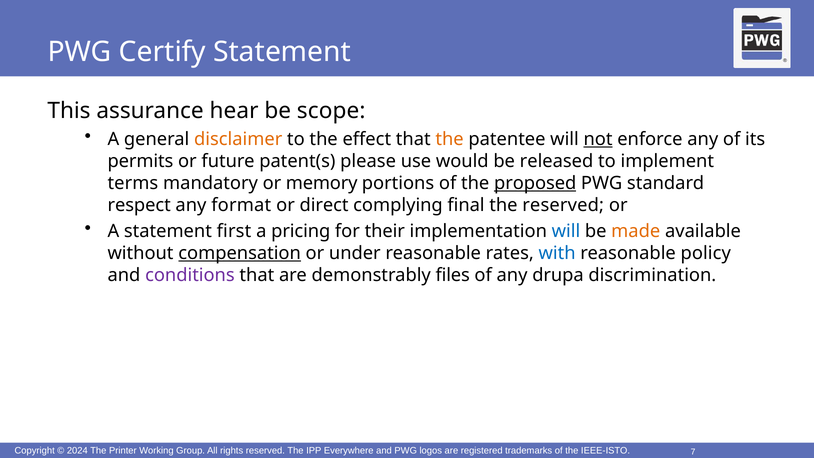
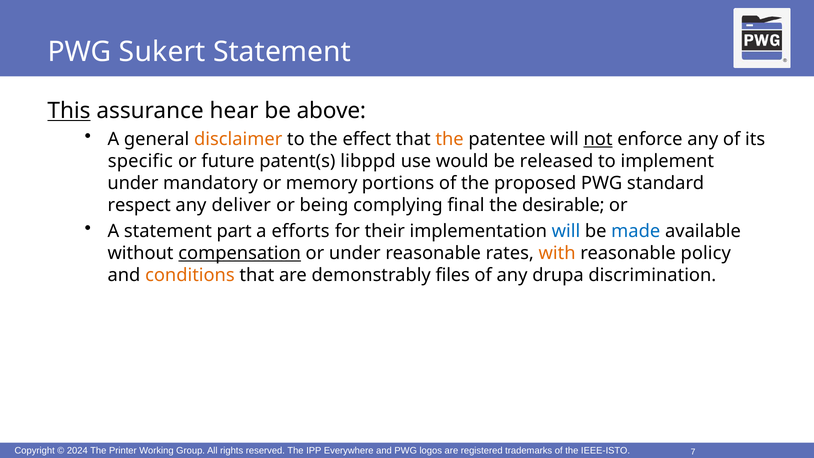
Certify: Certify -> Sukert
This underline: none -> present
scope: scope -> above
permits: permits -> specific
please: please -> libppd
terms at (133, 183): terms -> under
proposed underline: present -> none
format: format -> deliver
direct: direct -> being
the reserved: reserved -> desirable
first: first -> part
pricing: pricing -> efforts
made colour: orange -> blue
with colour: blue -> orange
conditions colour: purple -> orange
